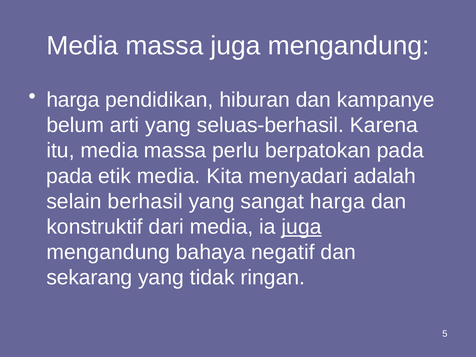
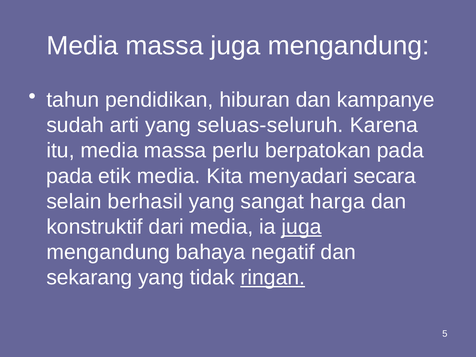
harga at (73, 100): harga -> tahun
belum: belum -> sudah
seluas-berhasil: seluas-berhasil -> seluas-seluruh
adalah: adalah -> secara
ringan underline: none -> present
